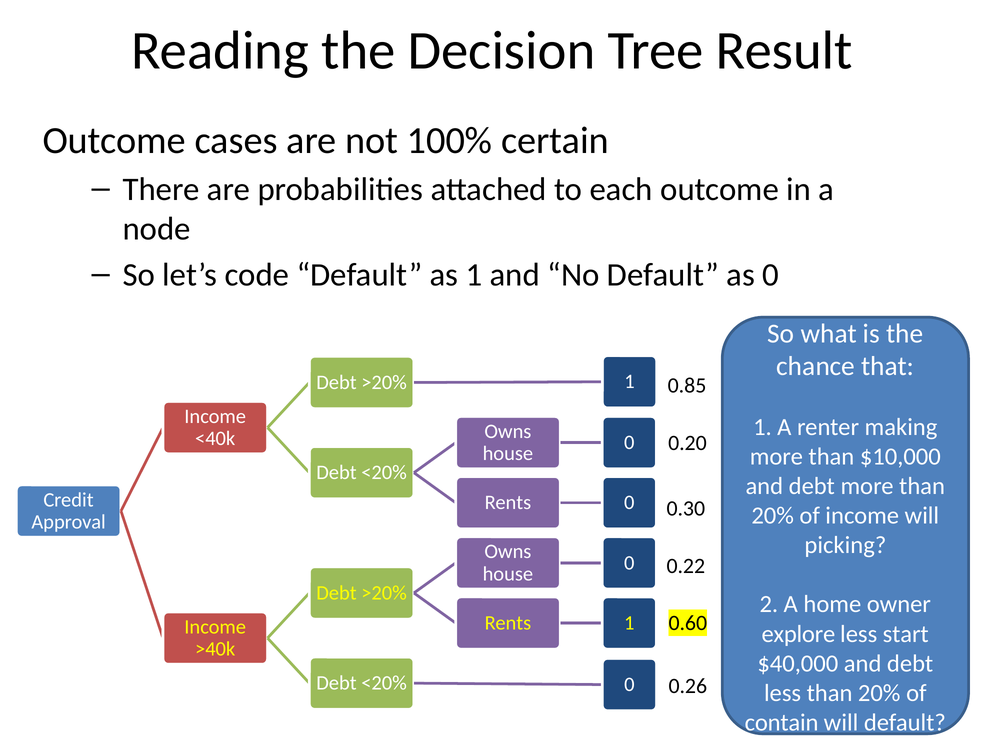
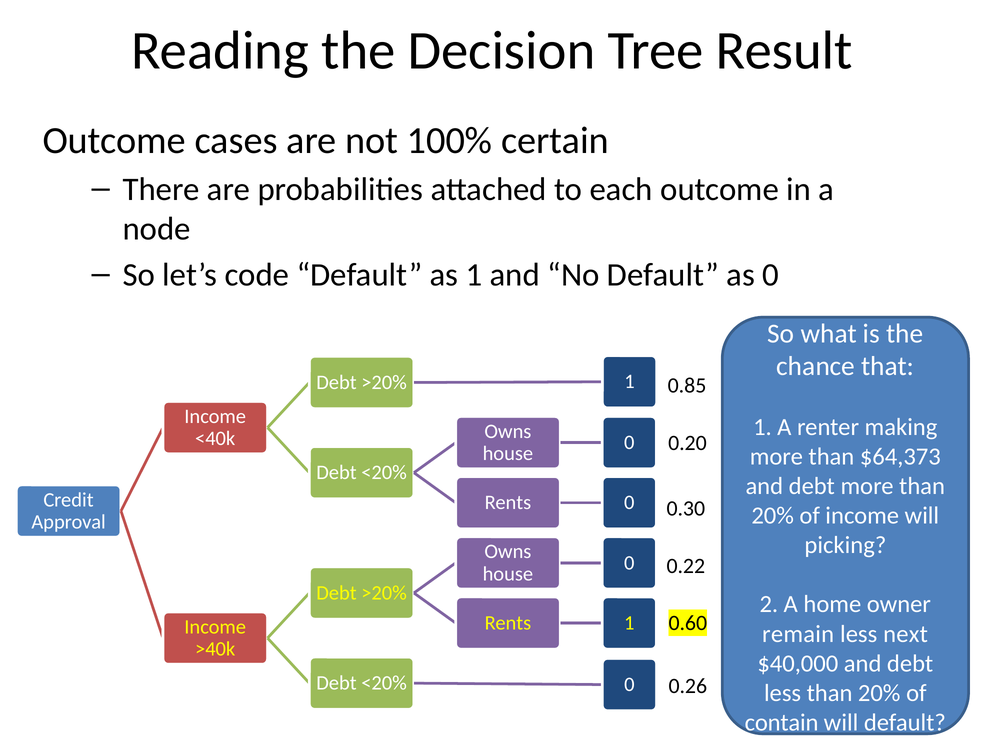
$10,000: $10,000 -> $64,373
explore: explore -> remain
start: start -> next
